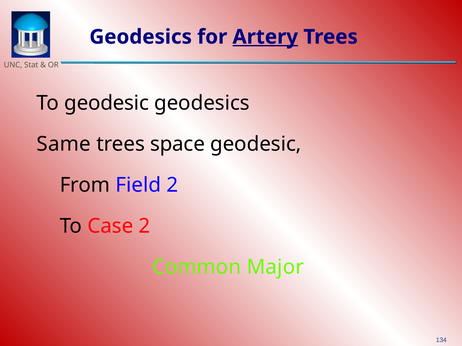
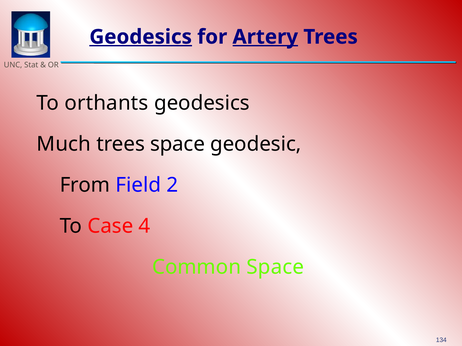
Geodesics at (141, 37) underline: none -> present
To geodesic: geodesic -> orthants
Same: Same -> Much
Case 2: 2 -> 4
Common Major: Major -> Space
